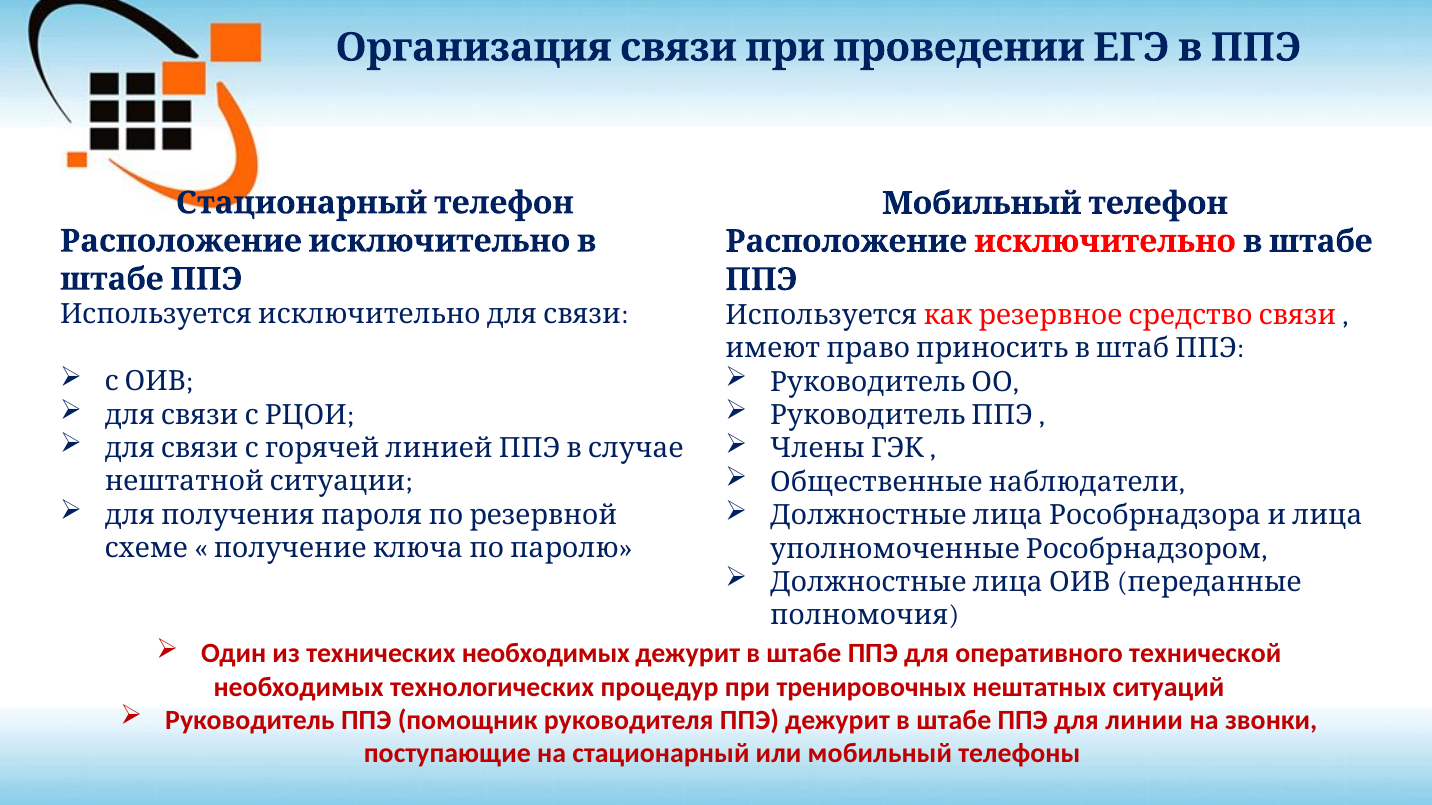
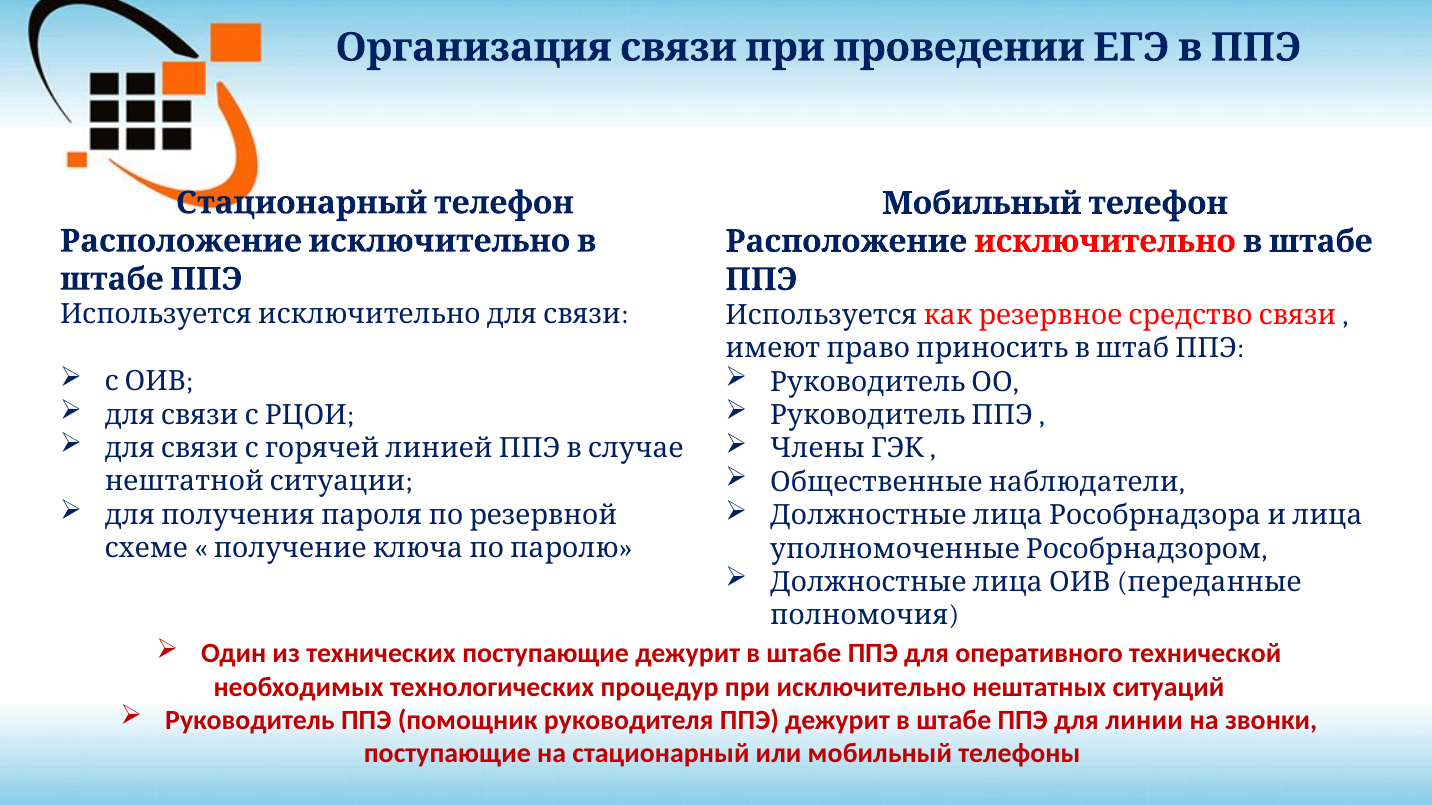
технических необходимых: необходимых -> поступающие
при тренировочных: тренировочных -> исключительно
